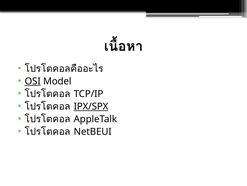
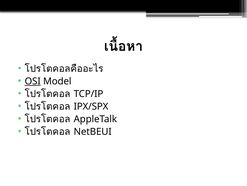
IPX/SPX underline: present -> none
